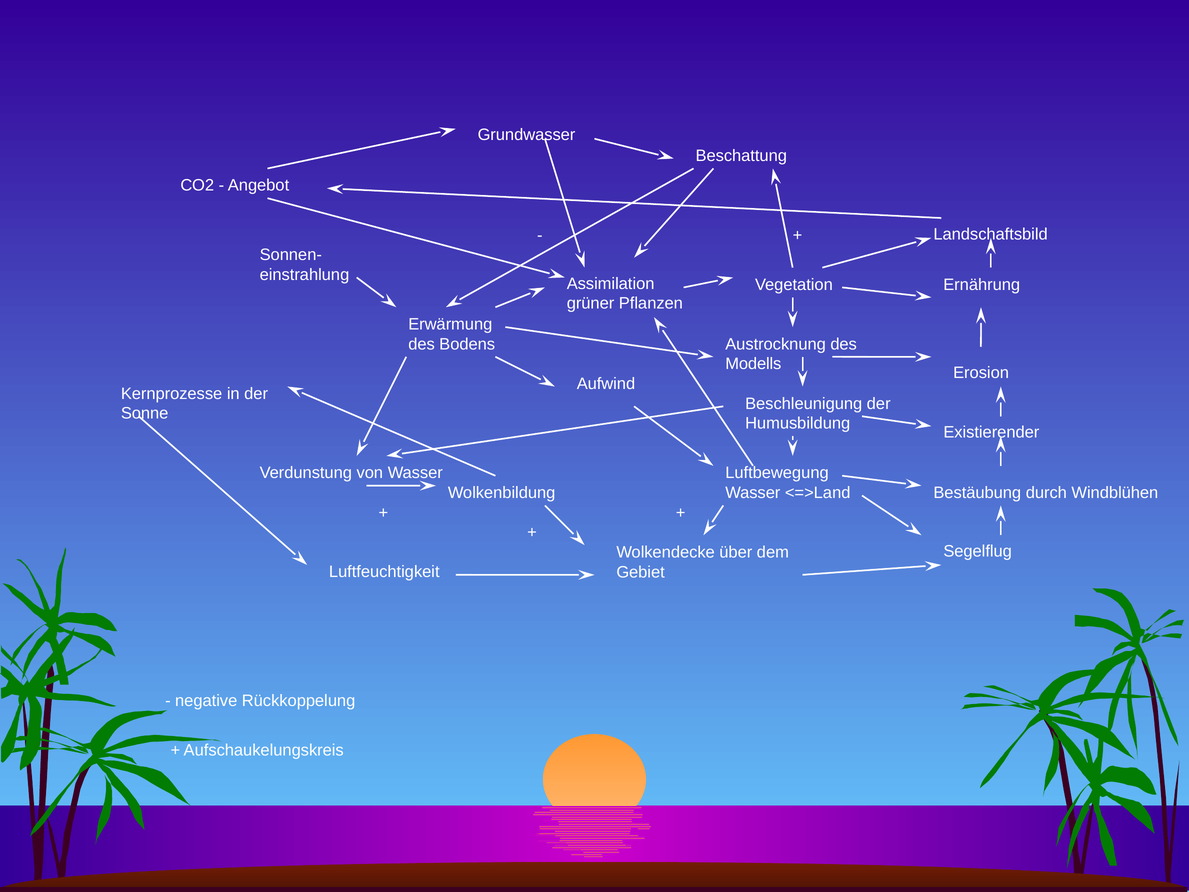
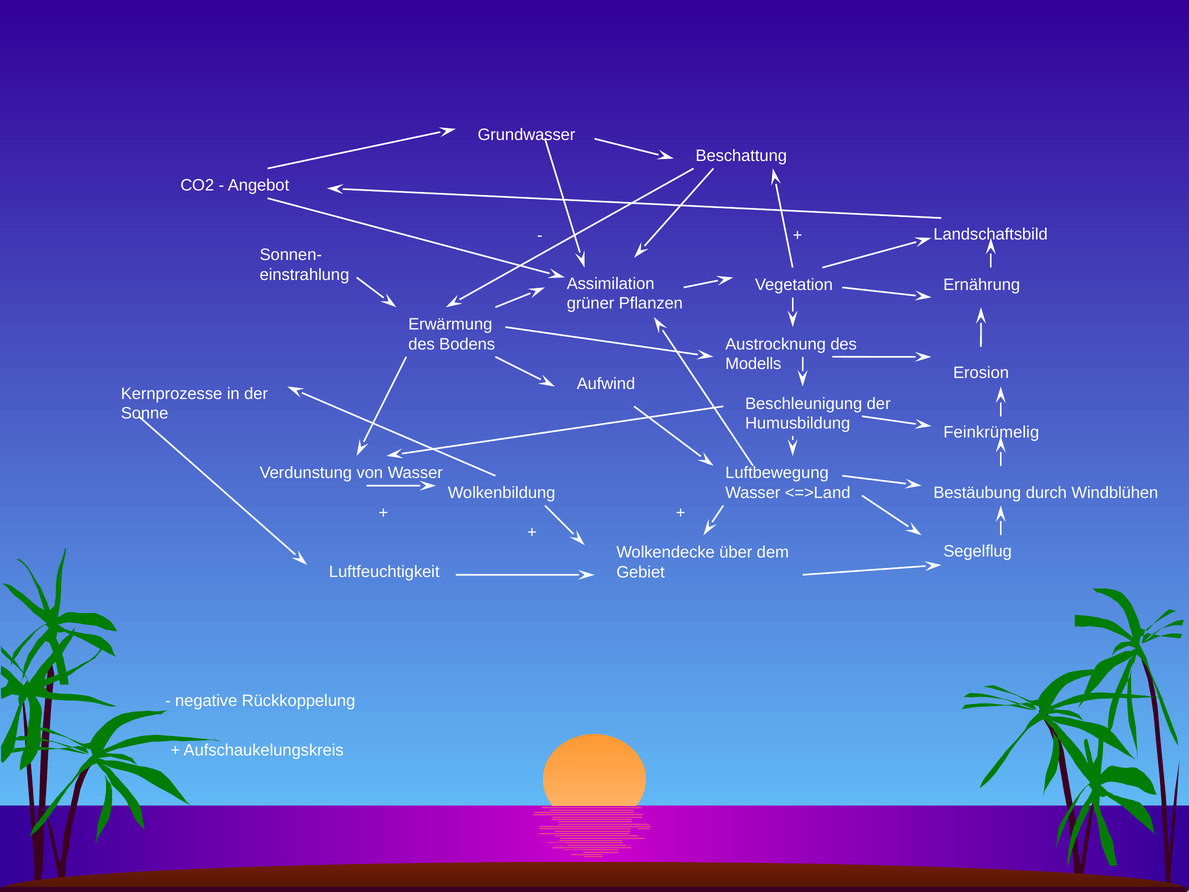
Existierender: Existierender -> Feinkrümelig
